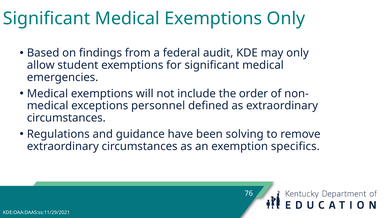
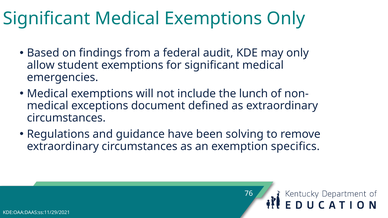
order: order -> lunch
personnel: personnel -> document
